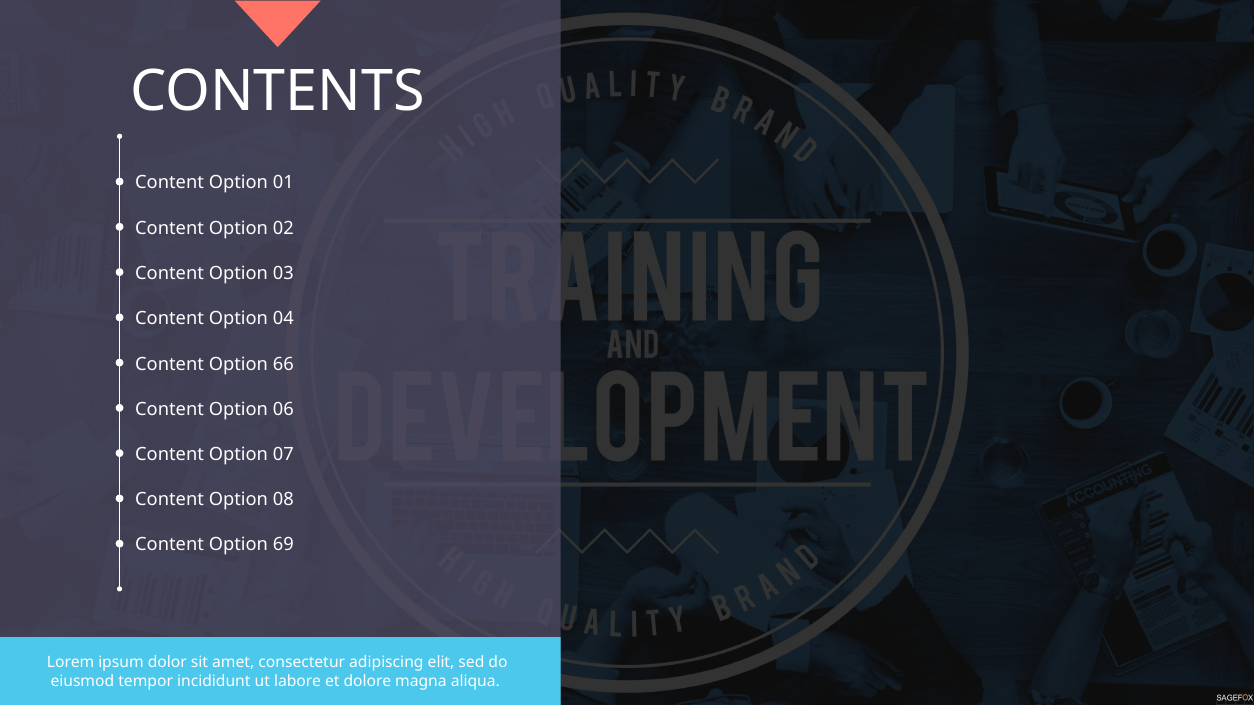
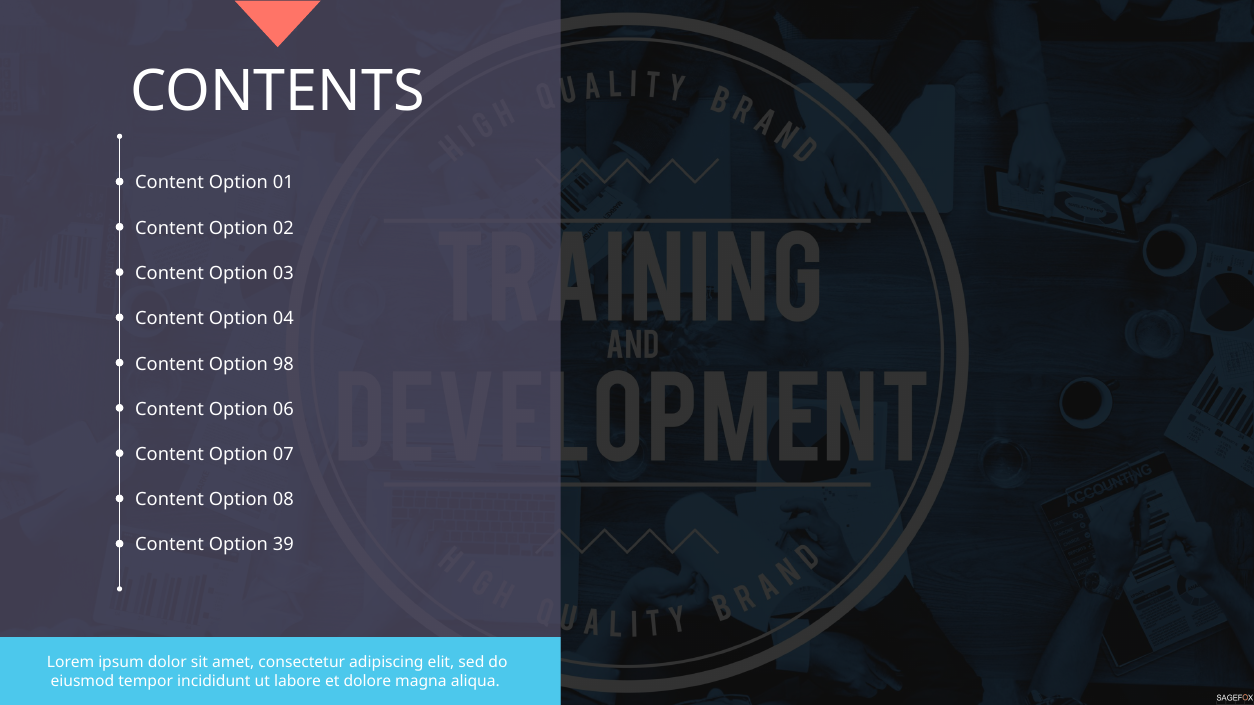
66: 66 -> 98
69: 69 -> 39
